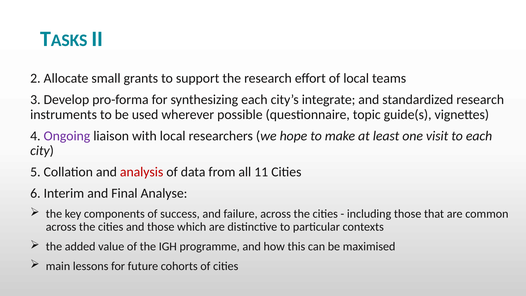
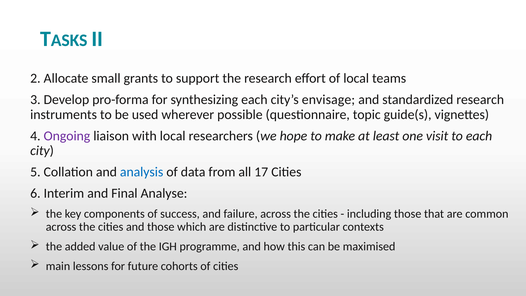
integrate: integrate -> envisage
analysis colour: red -> blue
11: 11 -> 17
